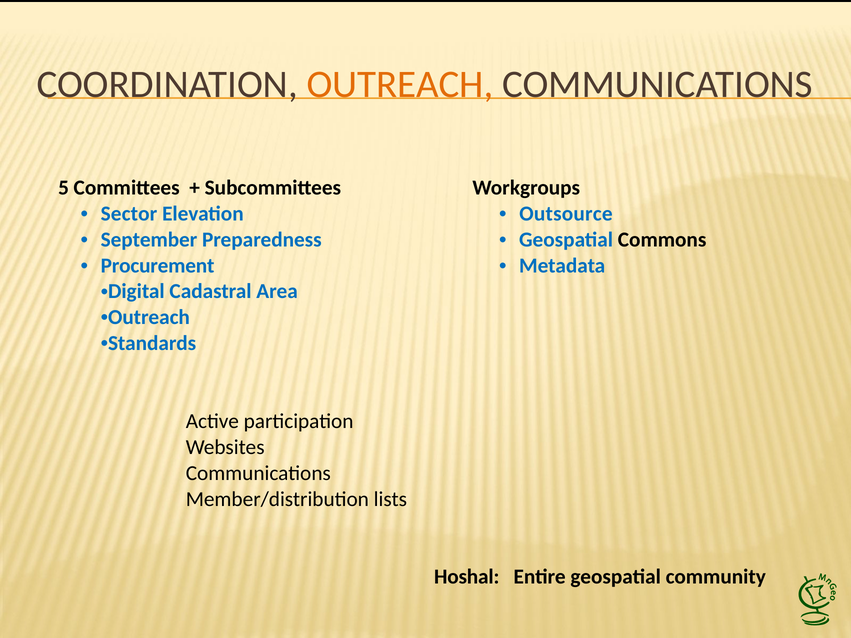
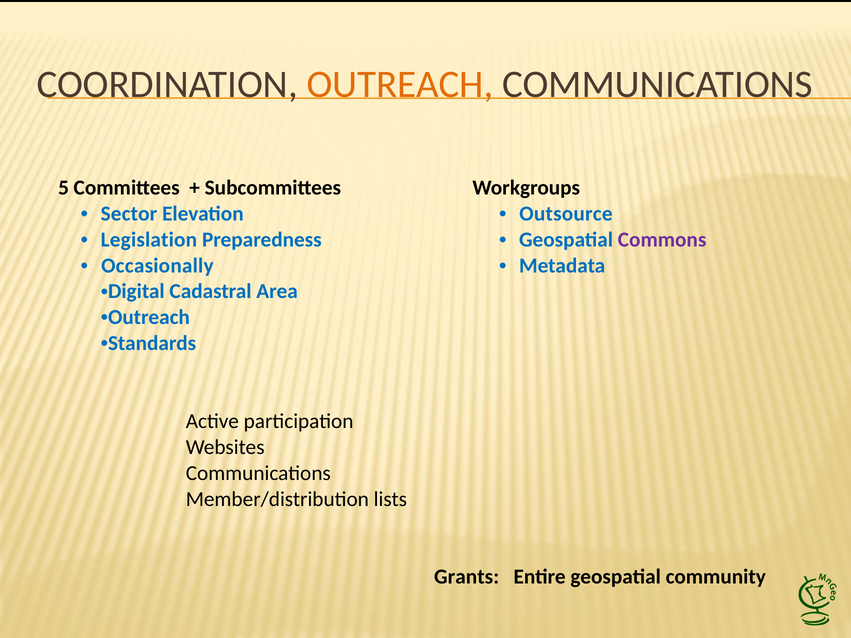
September: September -> Legislation
Commons colour: black -> purple
Procurement: Procurement -> Occasionally
Hoshal: Hoshal -> Grants
